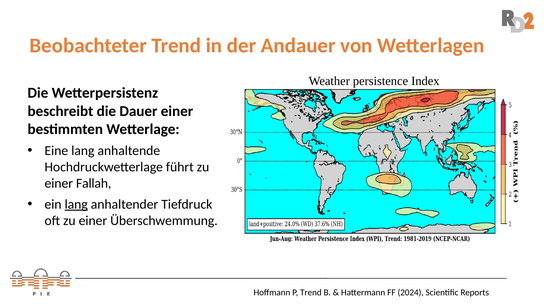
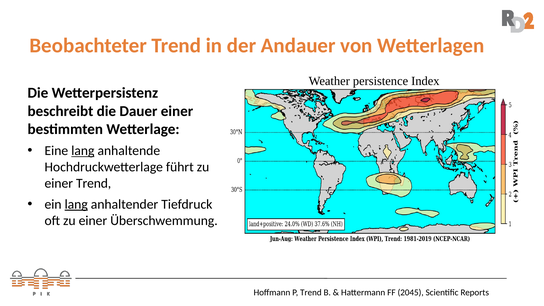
lang at (83, 151) underline: none -> present
einer Fallah: Fallah -> Trend
2024: 2024 -> 2045
